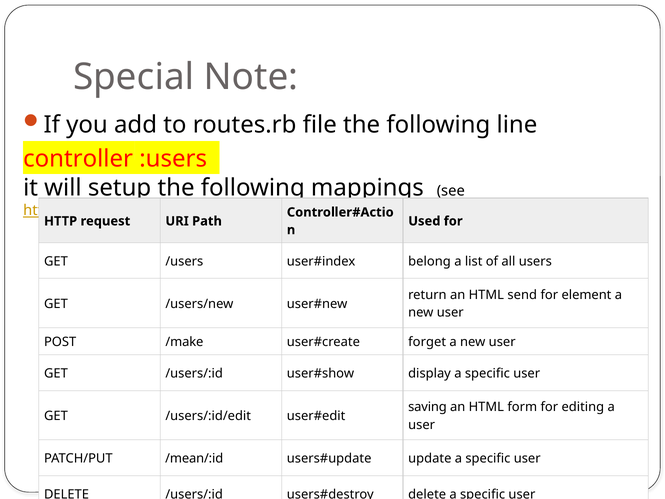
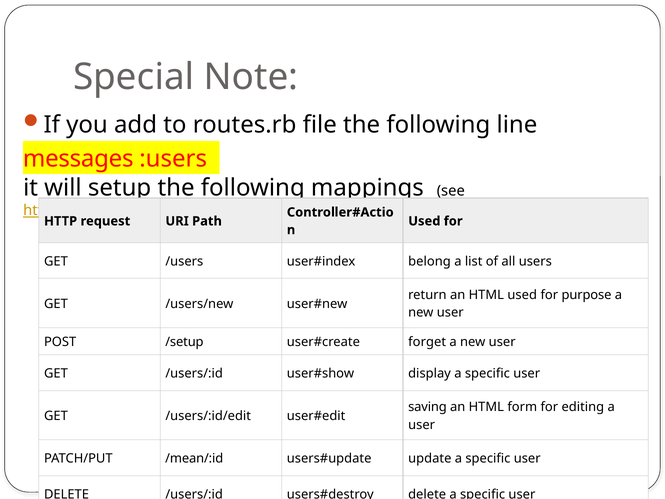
controller: controller -> messages
HTML send: send -> used
element: element -> purpose
/make: /make -> /setup
